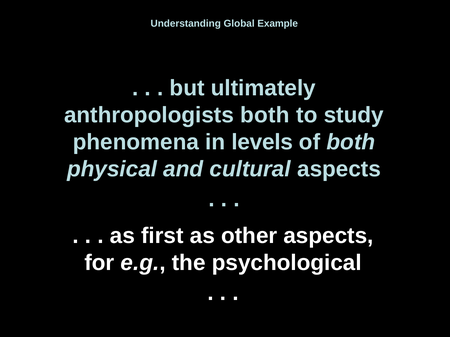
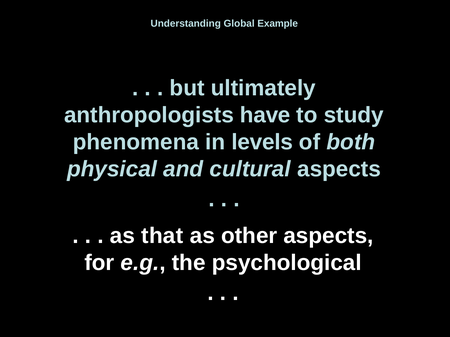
anthropologists both: both -> have
first: first -> that
